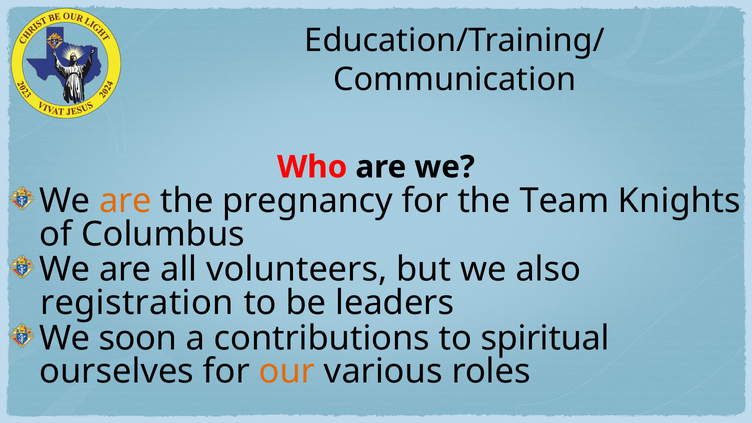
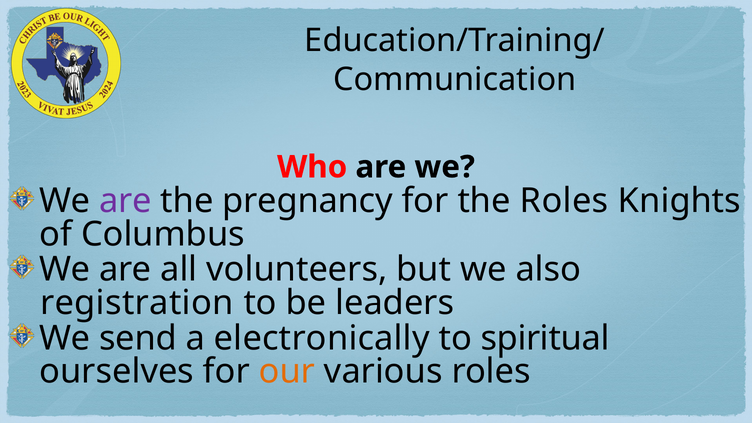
are at (125, 201) colour: orange -> purple
the Team: Team -> Roles
soon: soon -> send
contributions: contributions -> electronically
